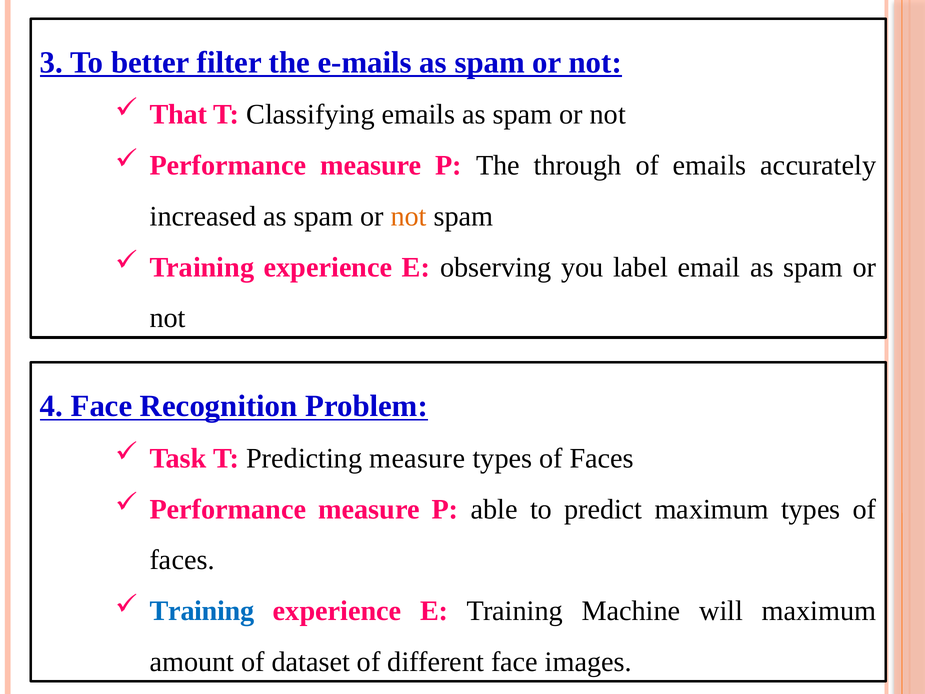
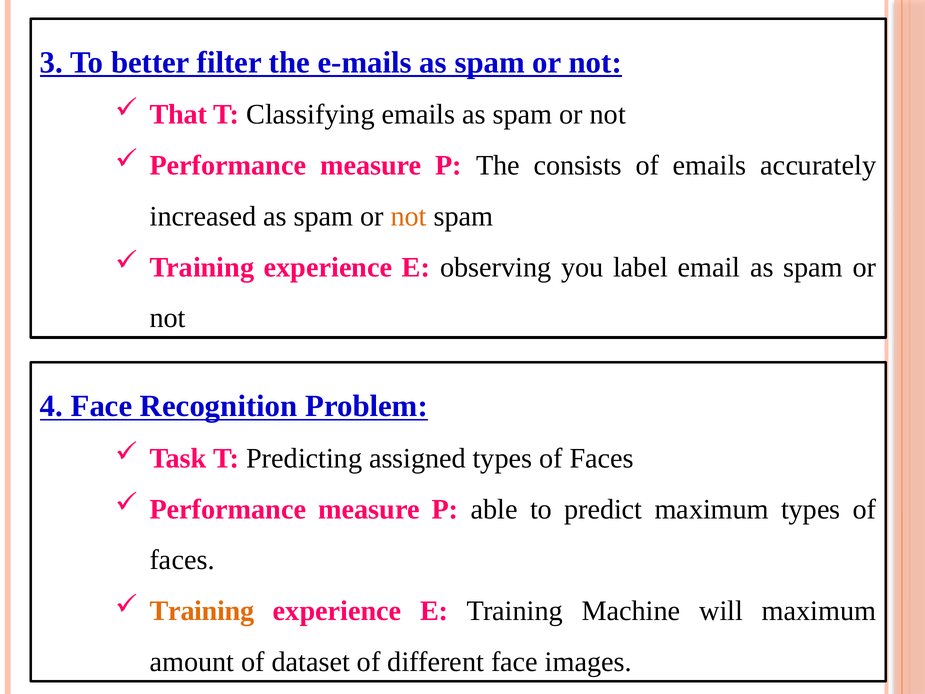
through: through -> consists
Predicting measure: measure -> assigned
Training at (202, 611) colour: blue -> orange
